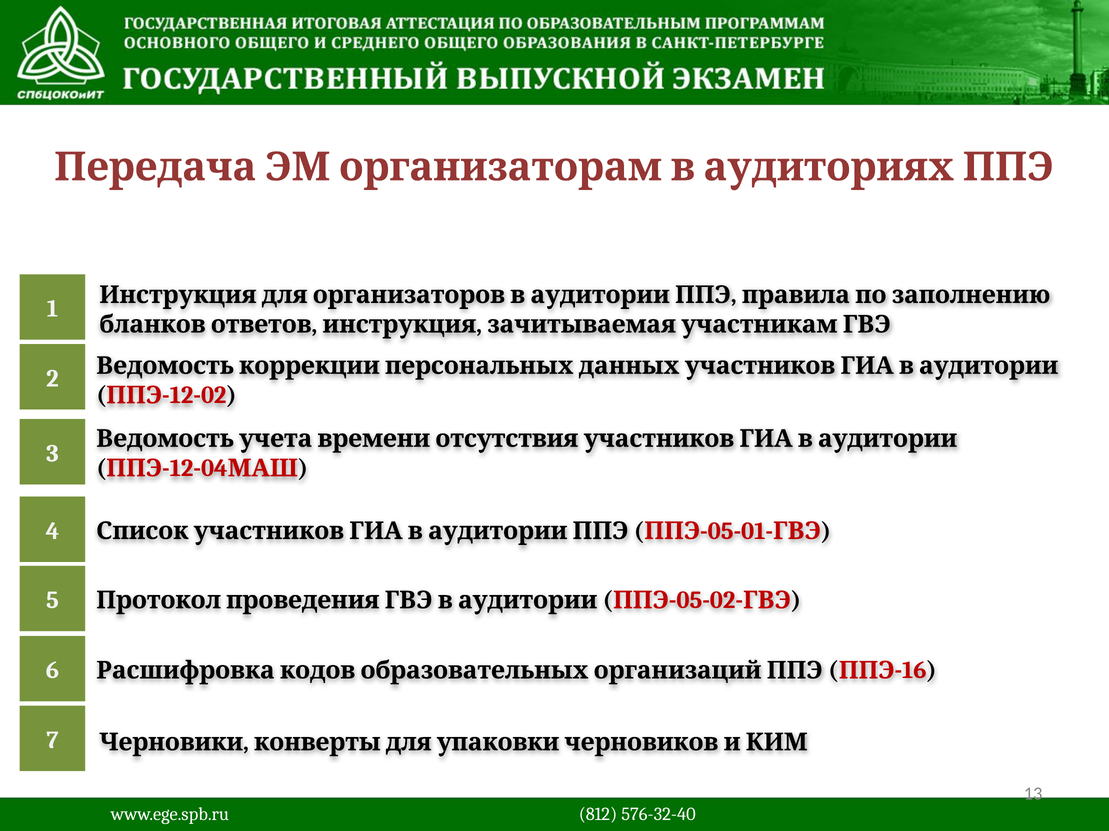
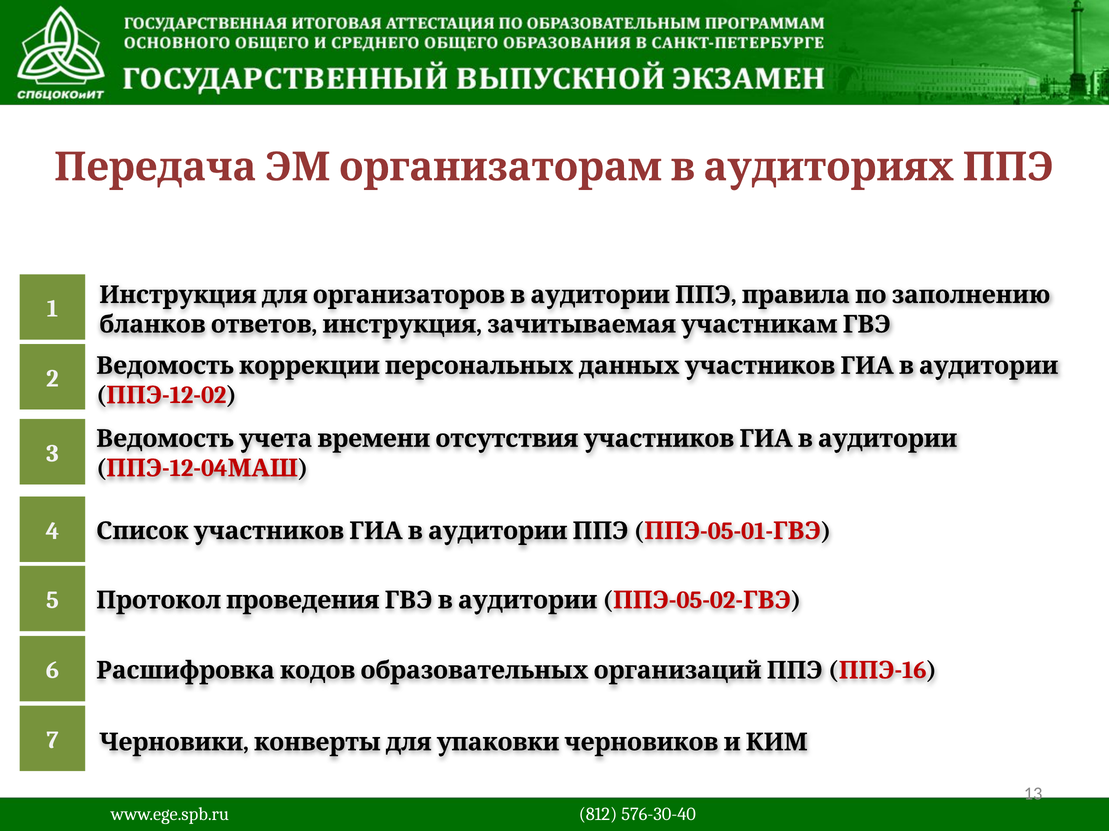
576-32-40: 576-32-40 -> 576-30-40
